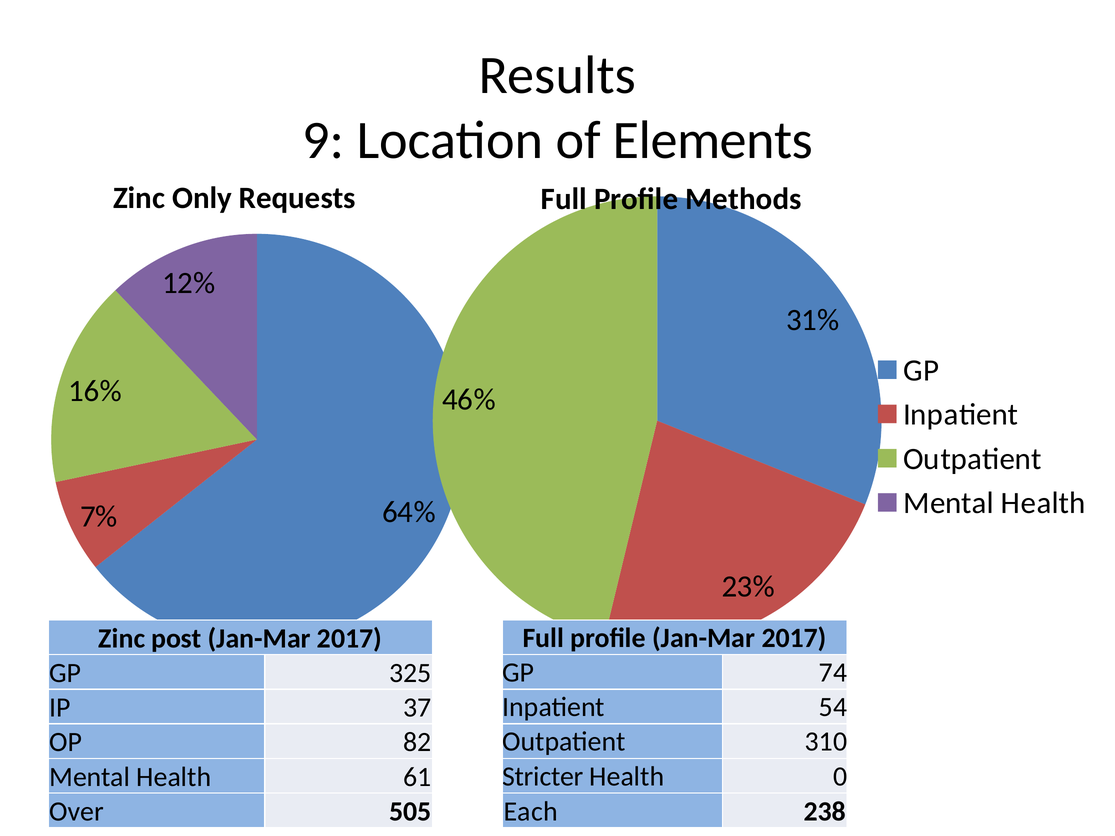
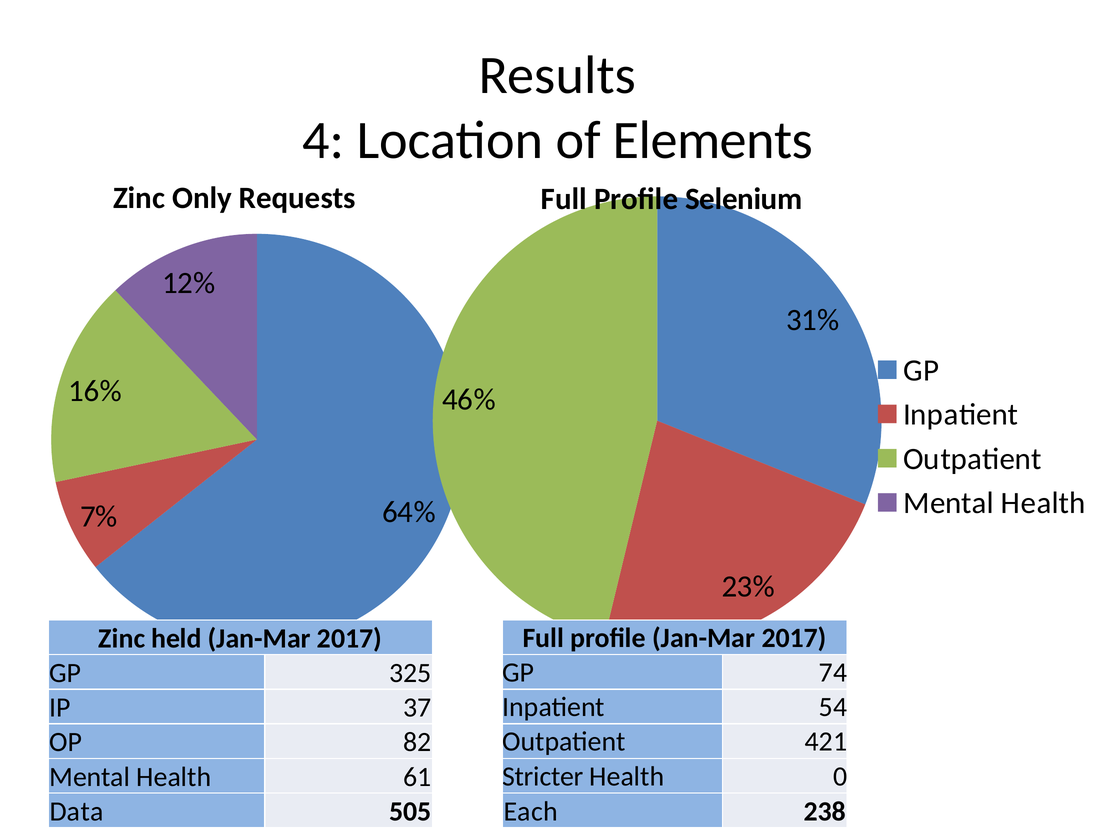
9: 9 -> 4
Methods: Methods -> Selenium
post: post -> held
310: 310 -> 421
Over: Over -> Data
